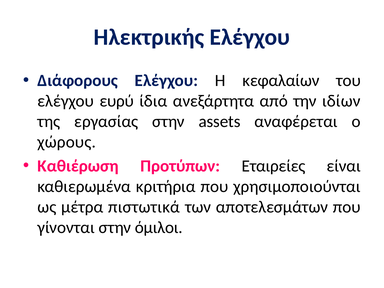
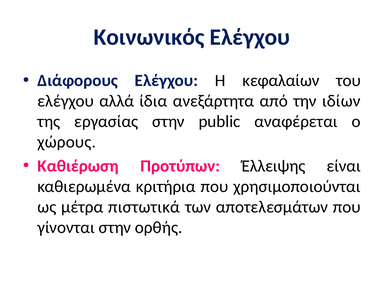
Ηλεκτρικής: Ηλεκτρικής -> Κοινωνικός
ευρύ: ευρύ -> αλλά
assets: assets -> public
Εταιρείες: Εταιρείες -> Έλλειψης
όμιλοι: όμιλοι -> ορθής
